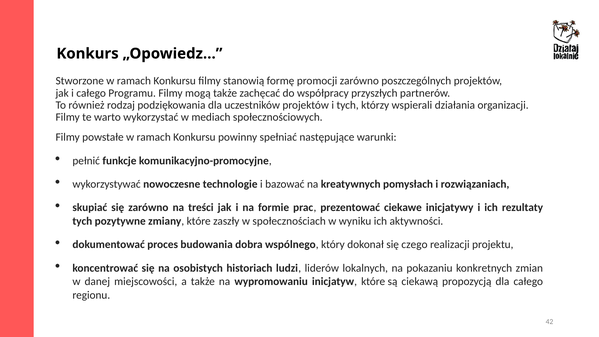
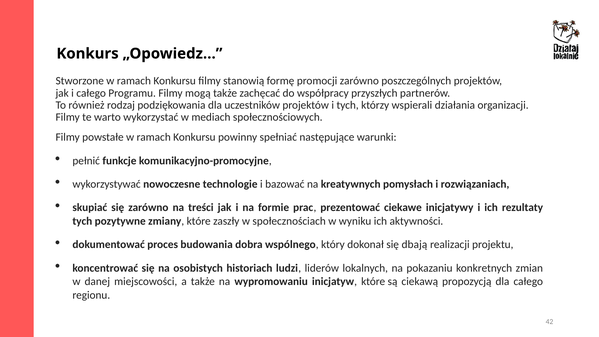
czego: czego -> dbają
